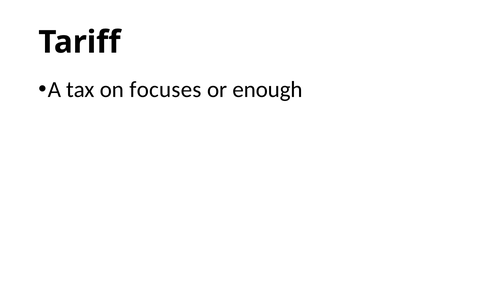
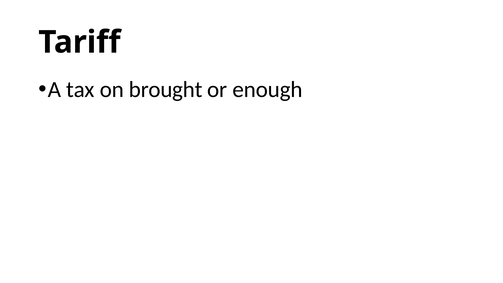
focuses: focuses -> brought
